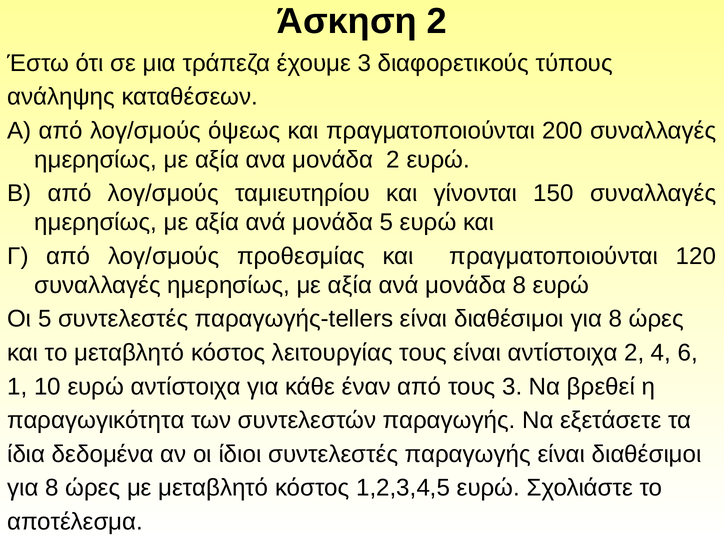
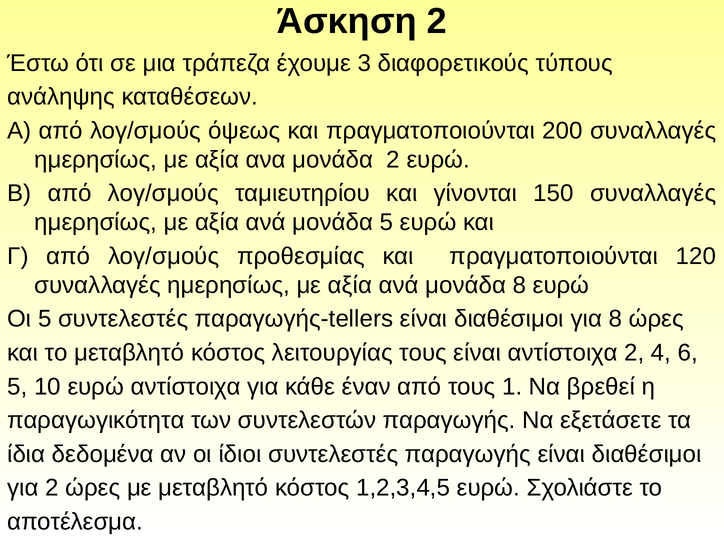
1 at (17, 387): 1 -> 5
τους 3: 3 -> 1
8 at (52, 488): 8 -> 2
